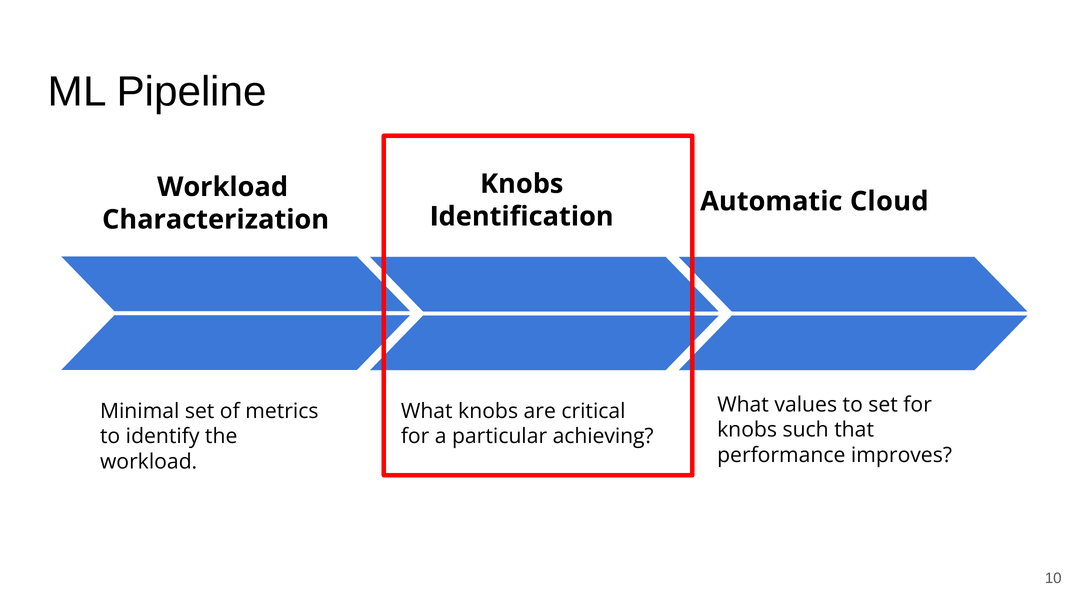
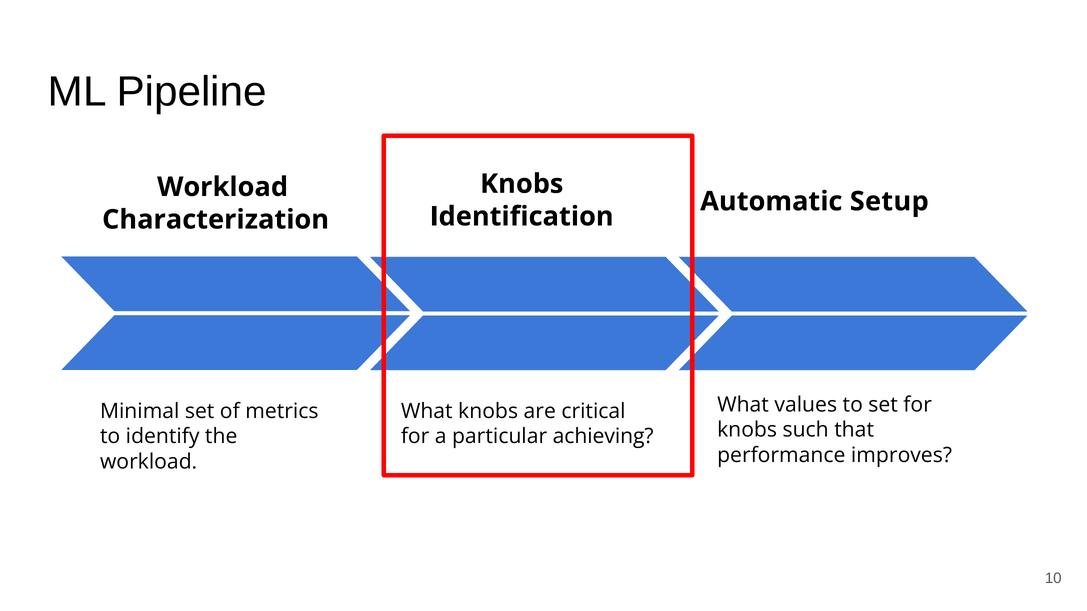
Cloud: Cloud -> Setup
